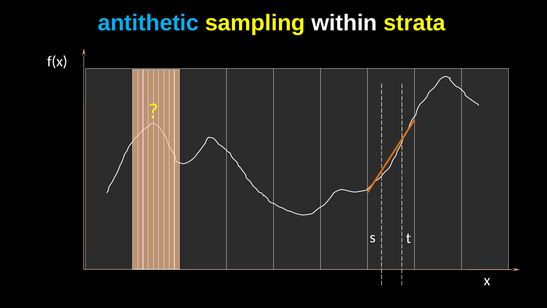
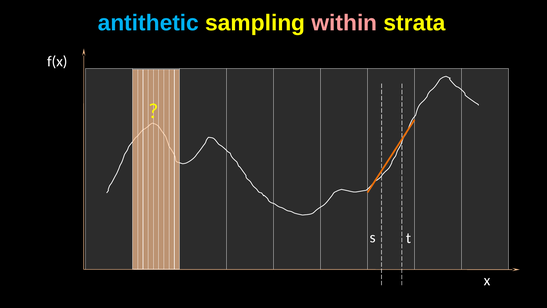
within colour: white -> pink
